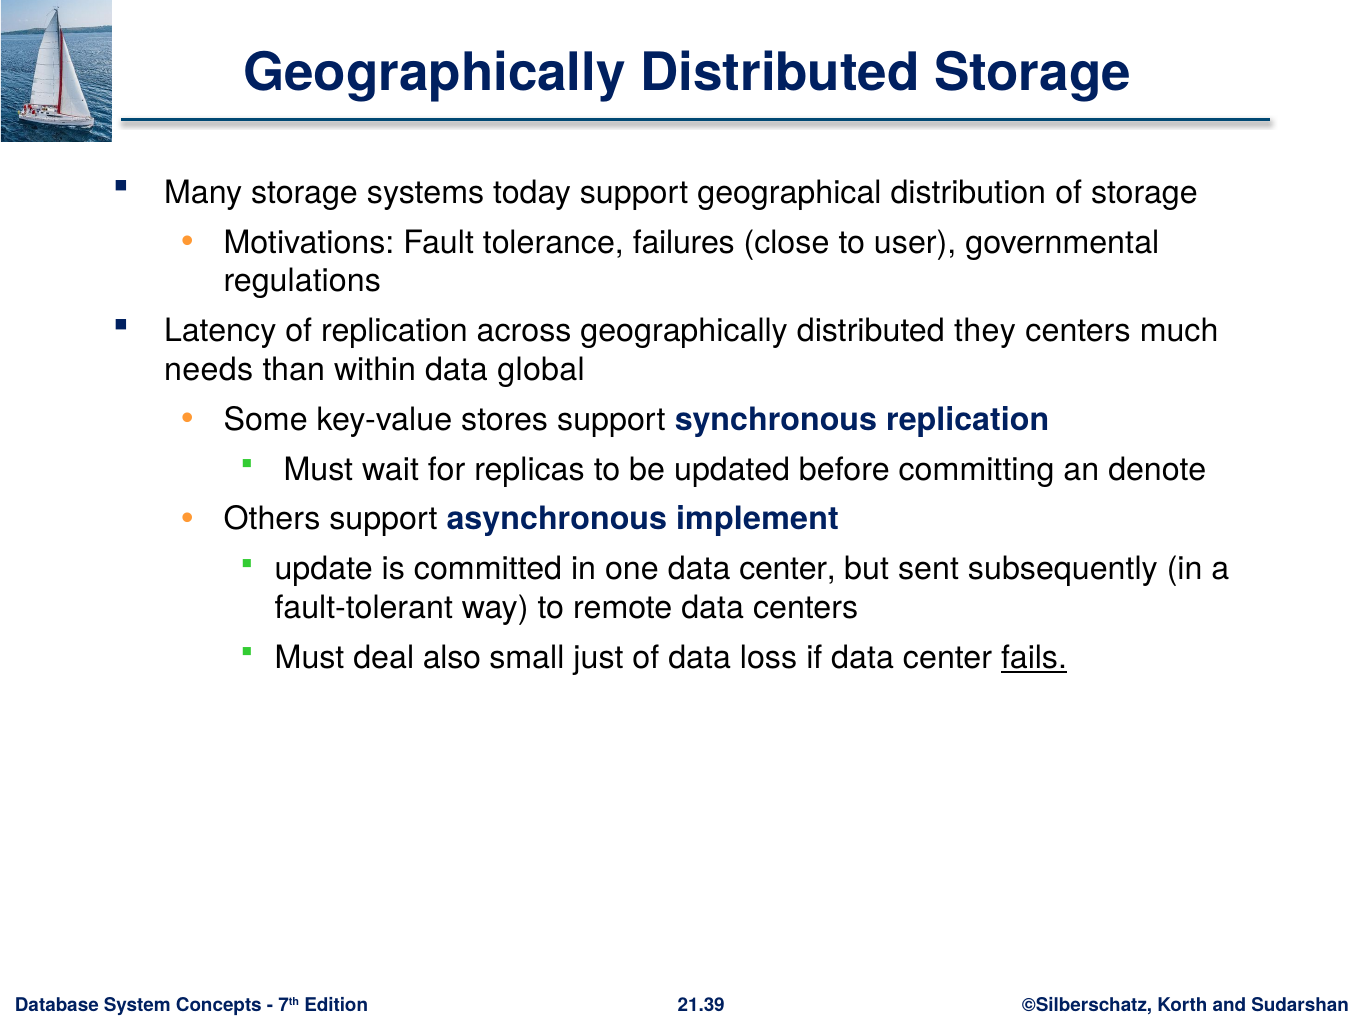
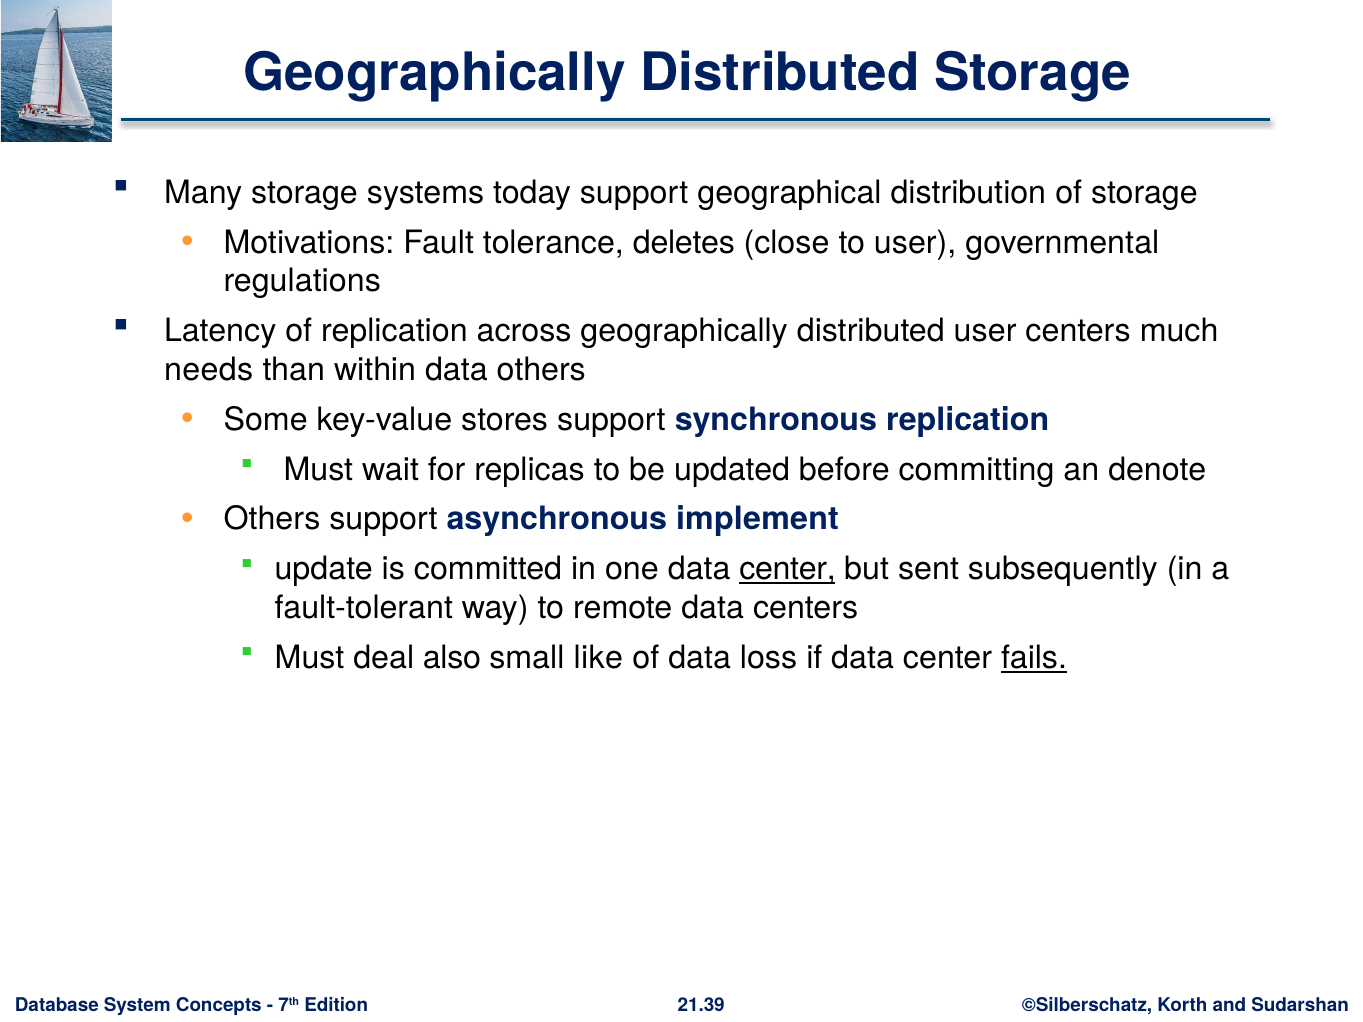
failures: failures -> deletes
distributed they: they -> user
data global: global -> others
center at (788, 569) underline: none -> present
just: just -> like
